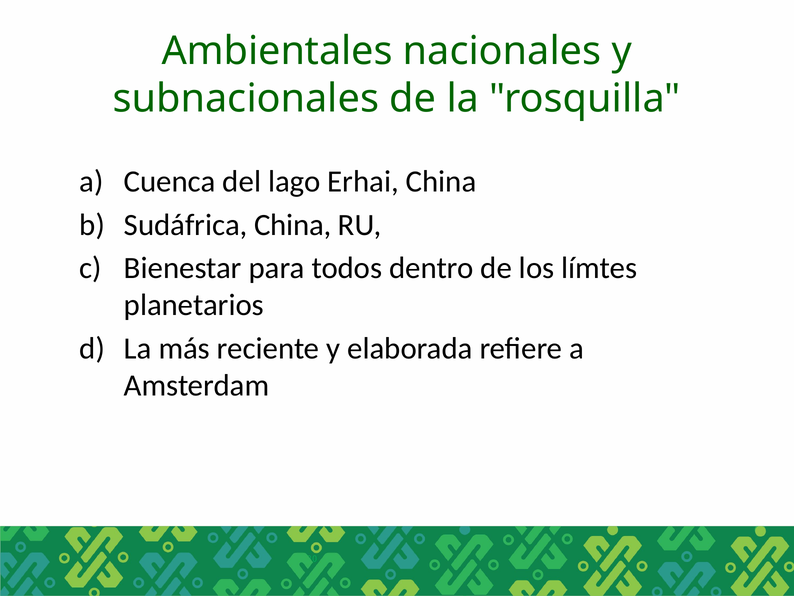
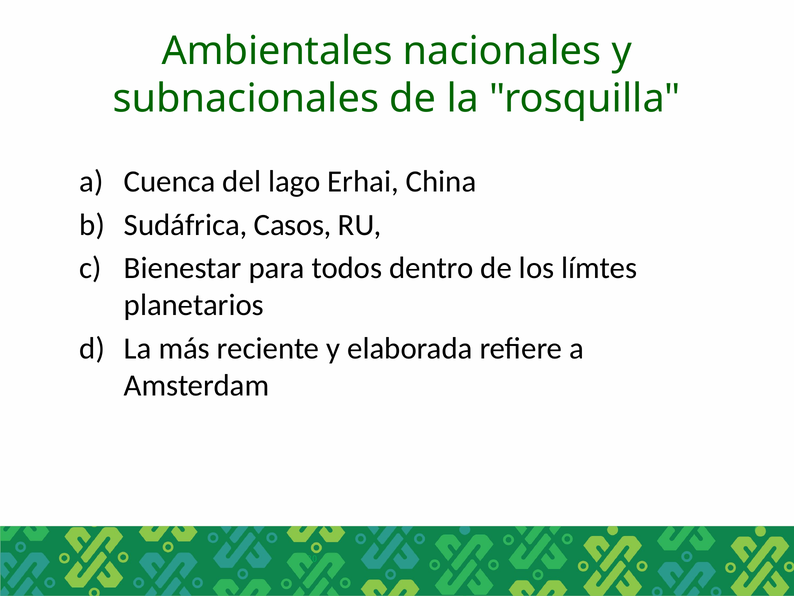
Sudáfrica China: China -> Casos
